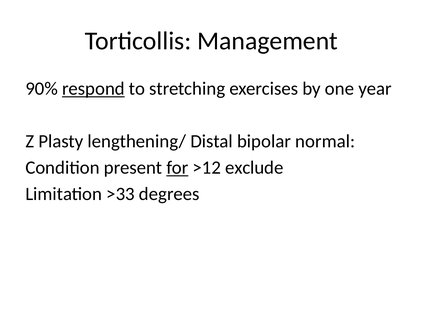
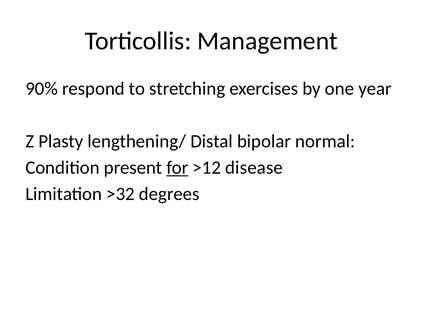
respond underline: present -> none
exclude: exclude -> disease
>33: >33 -> >32
